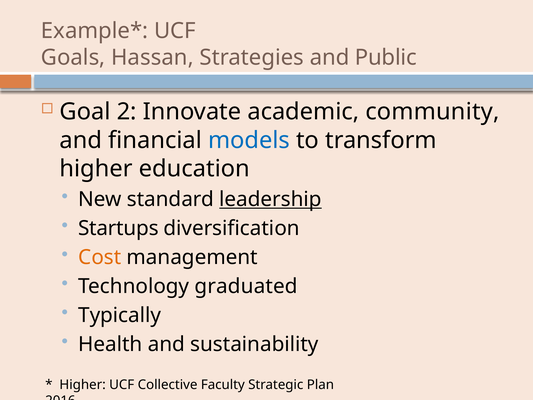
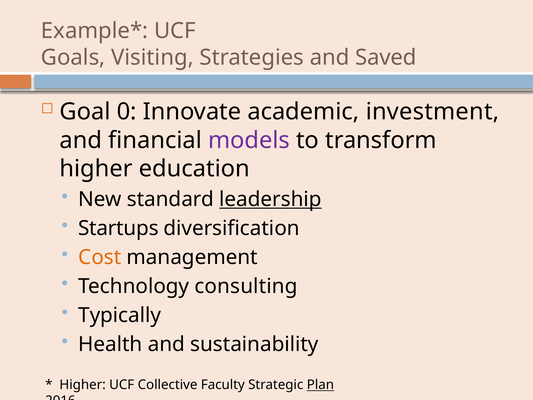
Hassan: Hassan -> Visiting
Public: Public -> Saved
2: 2 -> 0
community: community -> investment
models colour: blue -> purple
graduated: graduated -> consulting
Plan underline: none -> present
